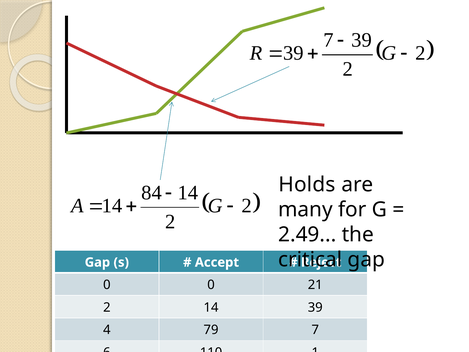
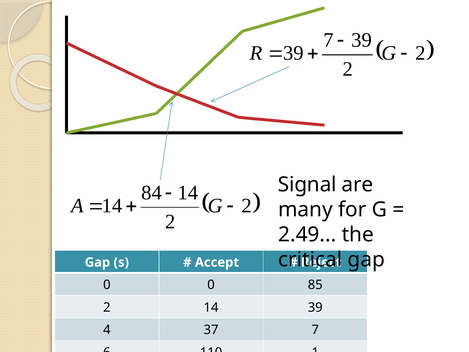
Holds: Holds -> Signal
21: 21 -> 85
79: 79 -> 37
